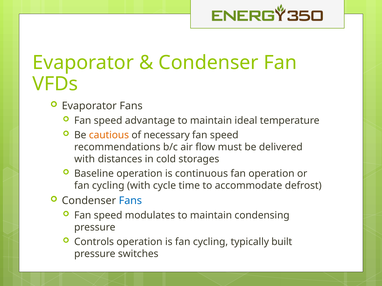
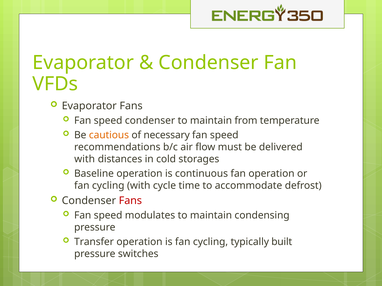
speed advantage: advantage -> condenser
ideal: ideal -> from
Fans at (130, 201) colour: blue -> red
Controls: Controls -> Transfer
